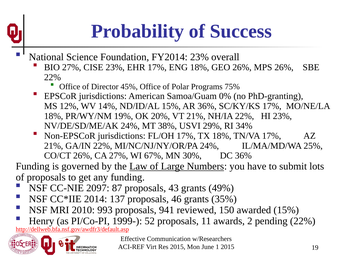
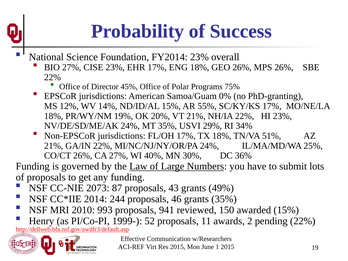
AR 36%: 36% -> 55%
MT 38%: 38% -> 35%
TN/VA 17%: 17% -> 51%
67%: 67% -> 40%
2097: 2097 -> 2073
137: 137 -> 244
